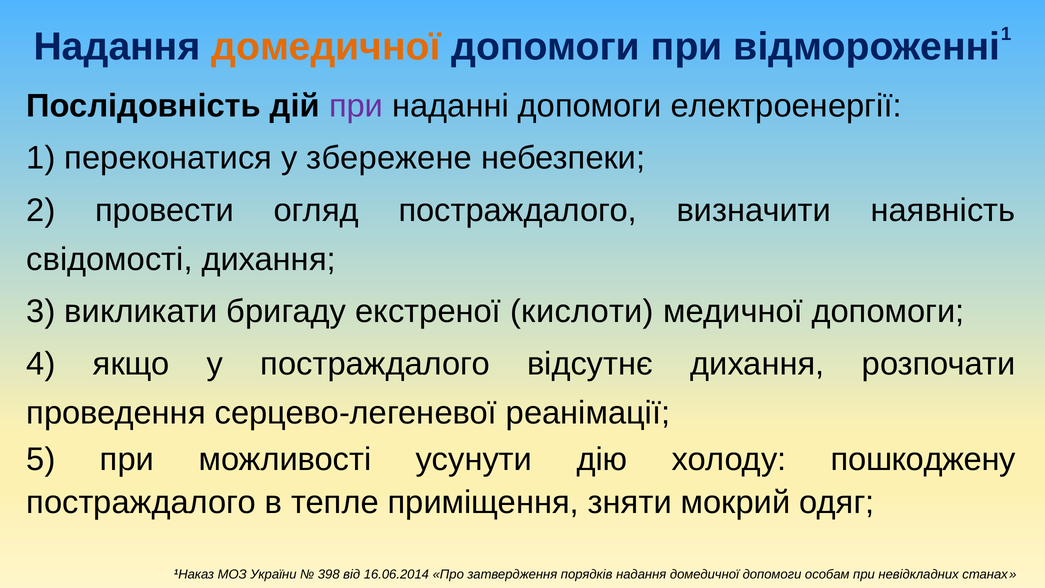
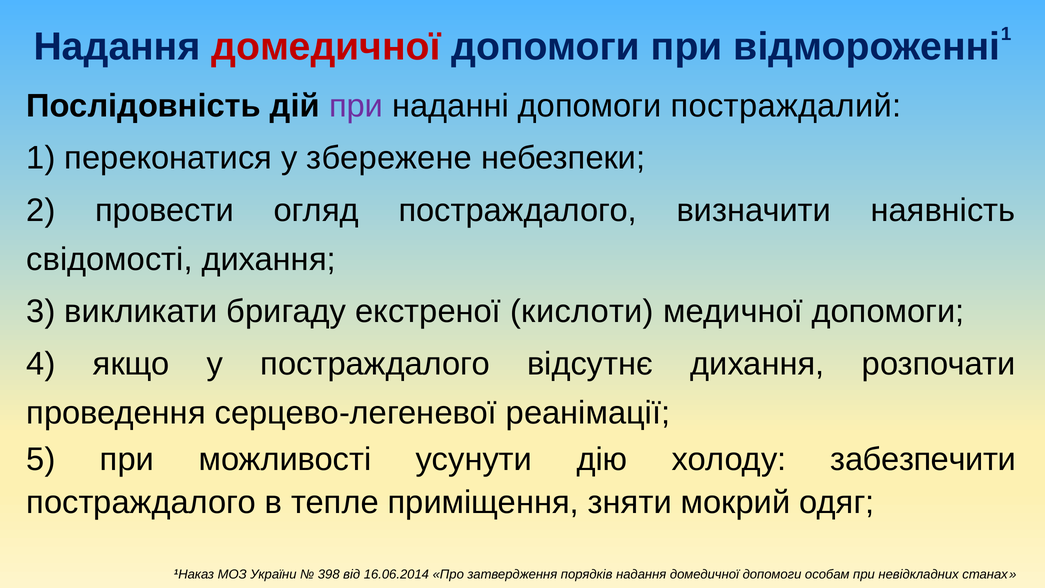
домедичної at (326, 47) colour: orange -> red
електроенергії: електроенергії -> постраждалий
пошкоджену: пошкоджену -> забезпечити
